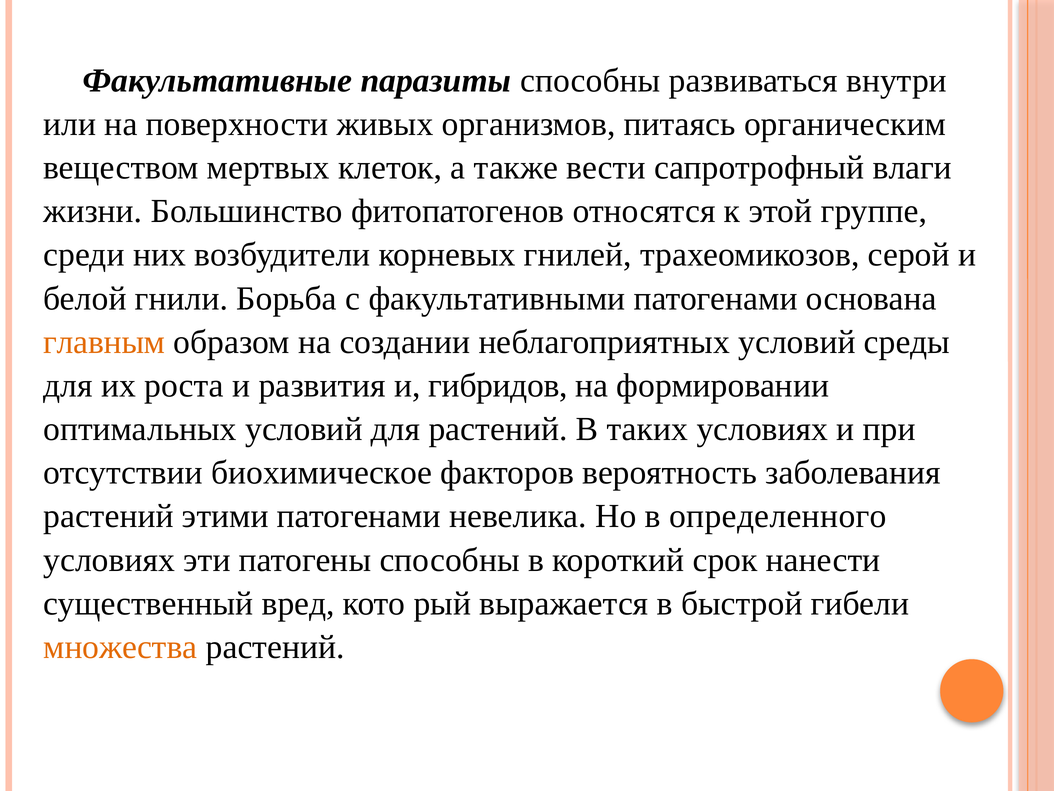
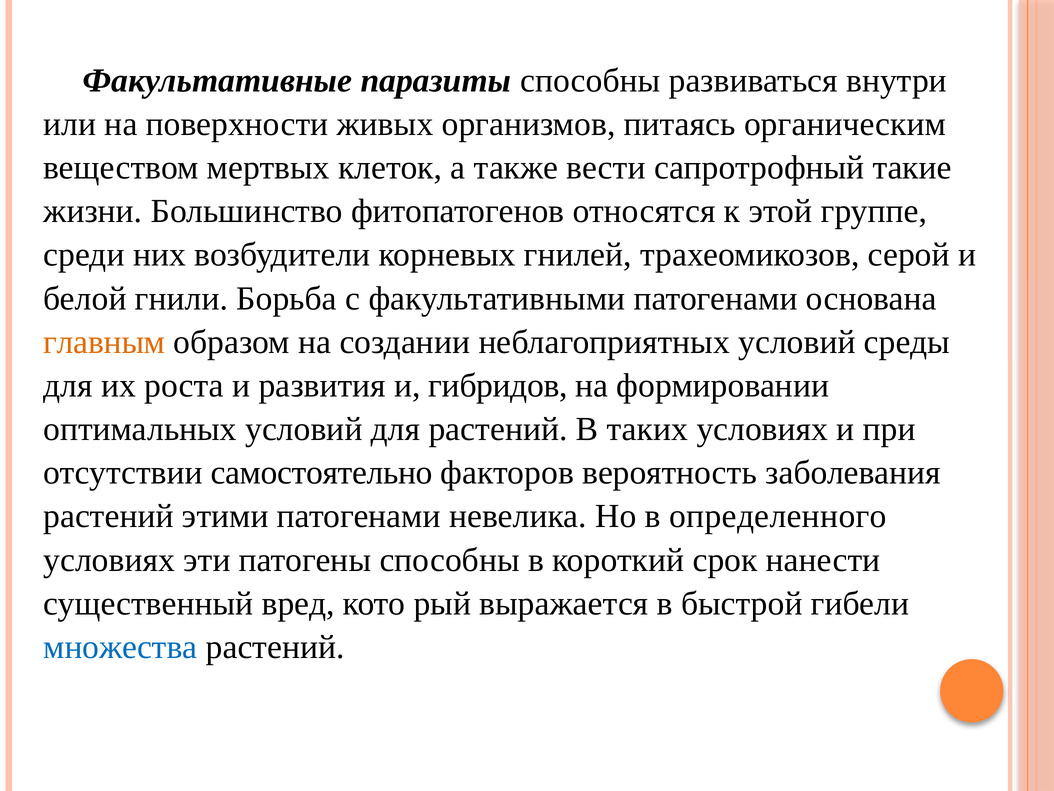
влаги: влаги -> такие
биохимическое: биохимическое -> самостоятельно
множества colour: orange -> blue
